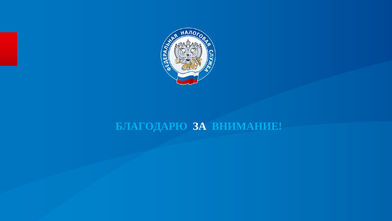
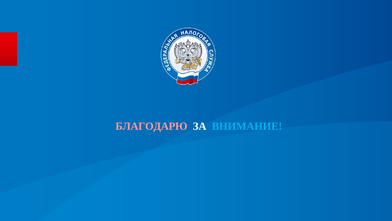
БЛАГОДАРЮ colour: light blue -> pink
